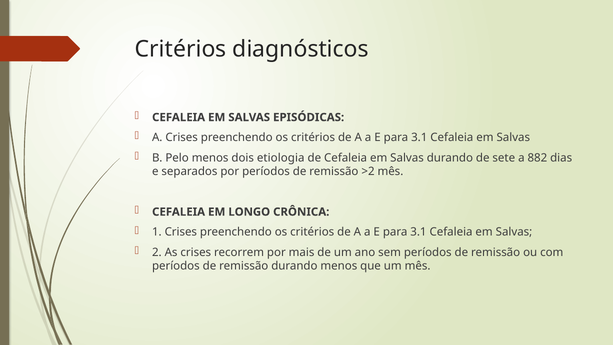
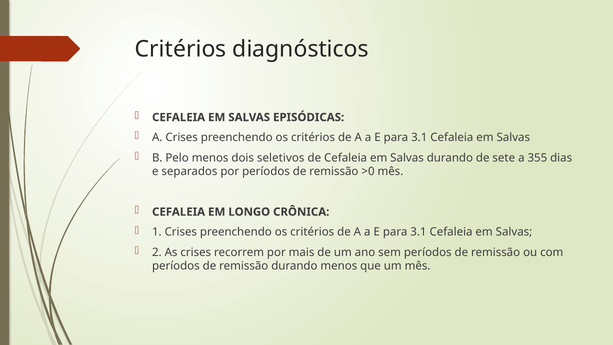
etiologia: etiologia -> seletivos
882: 882 -> 355
>2: >2 -> >0
